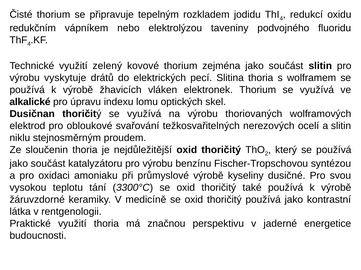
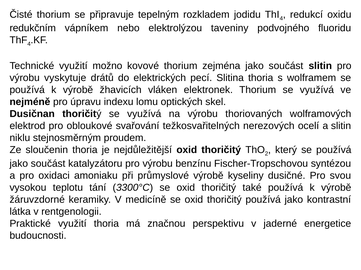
zelený: zelený -> možno
alkalické: alkalické -> nejméně
